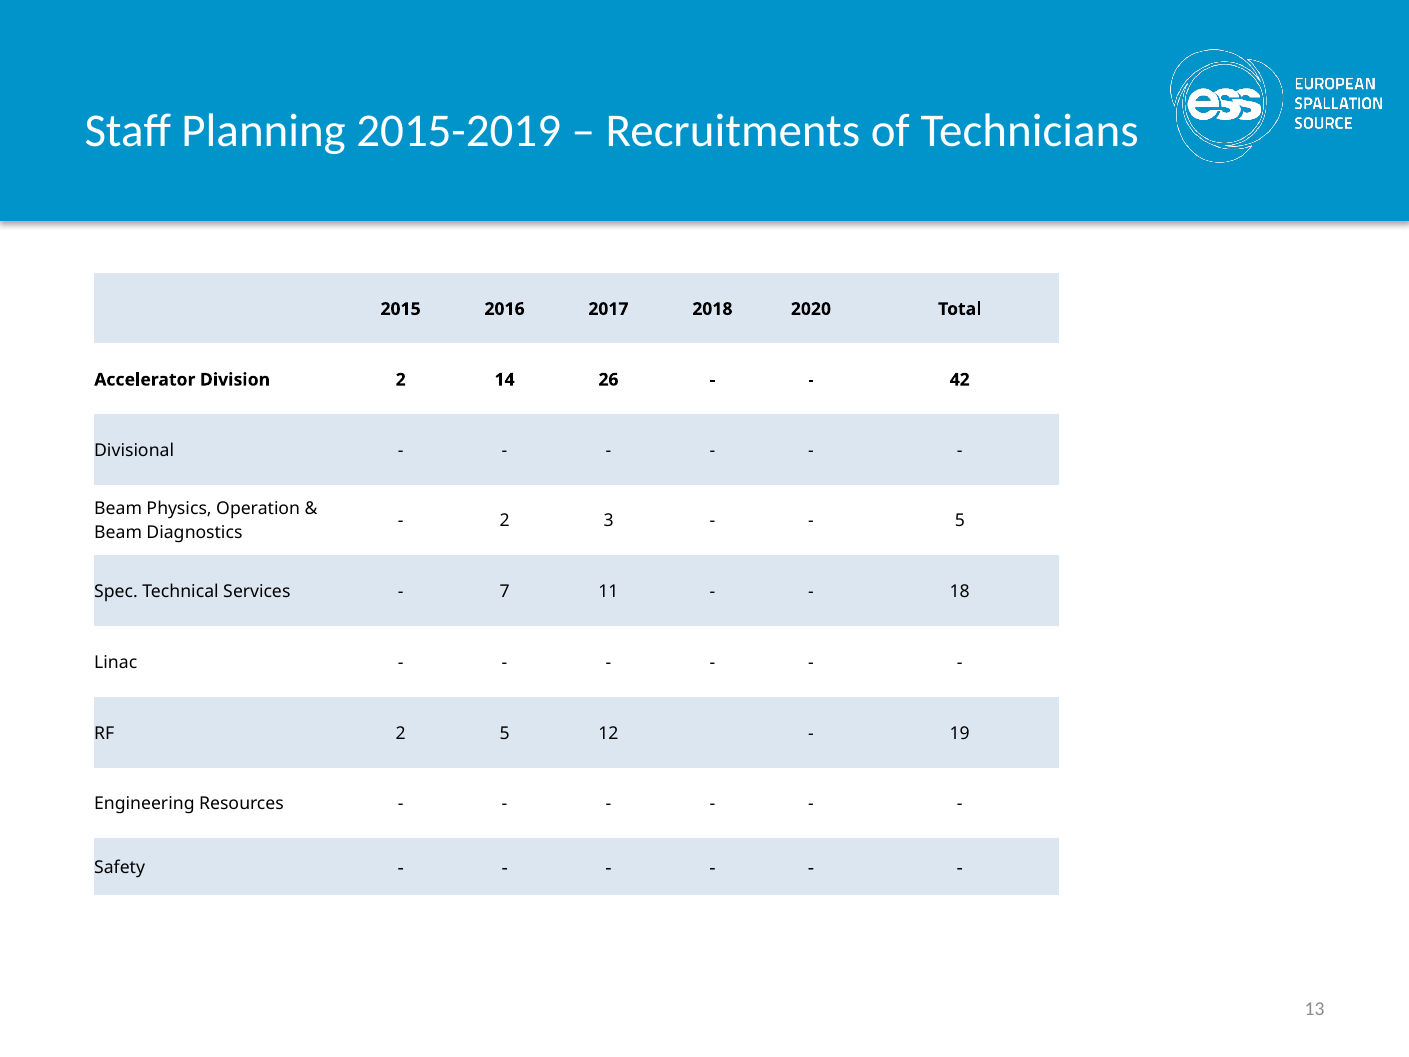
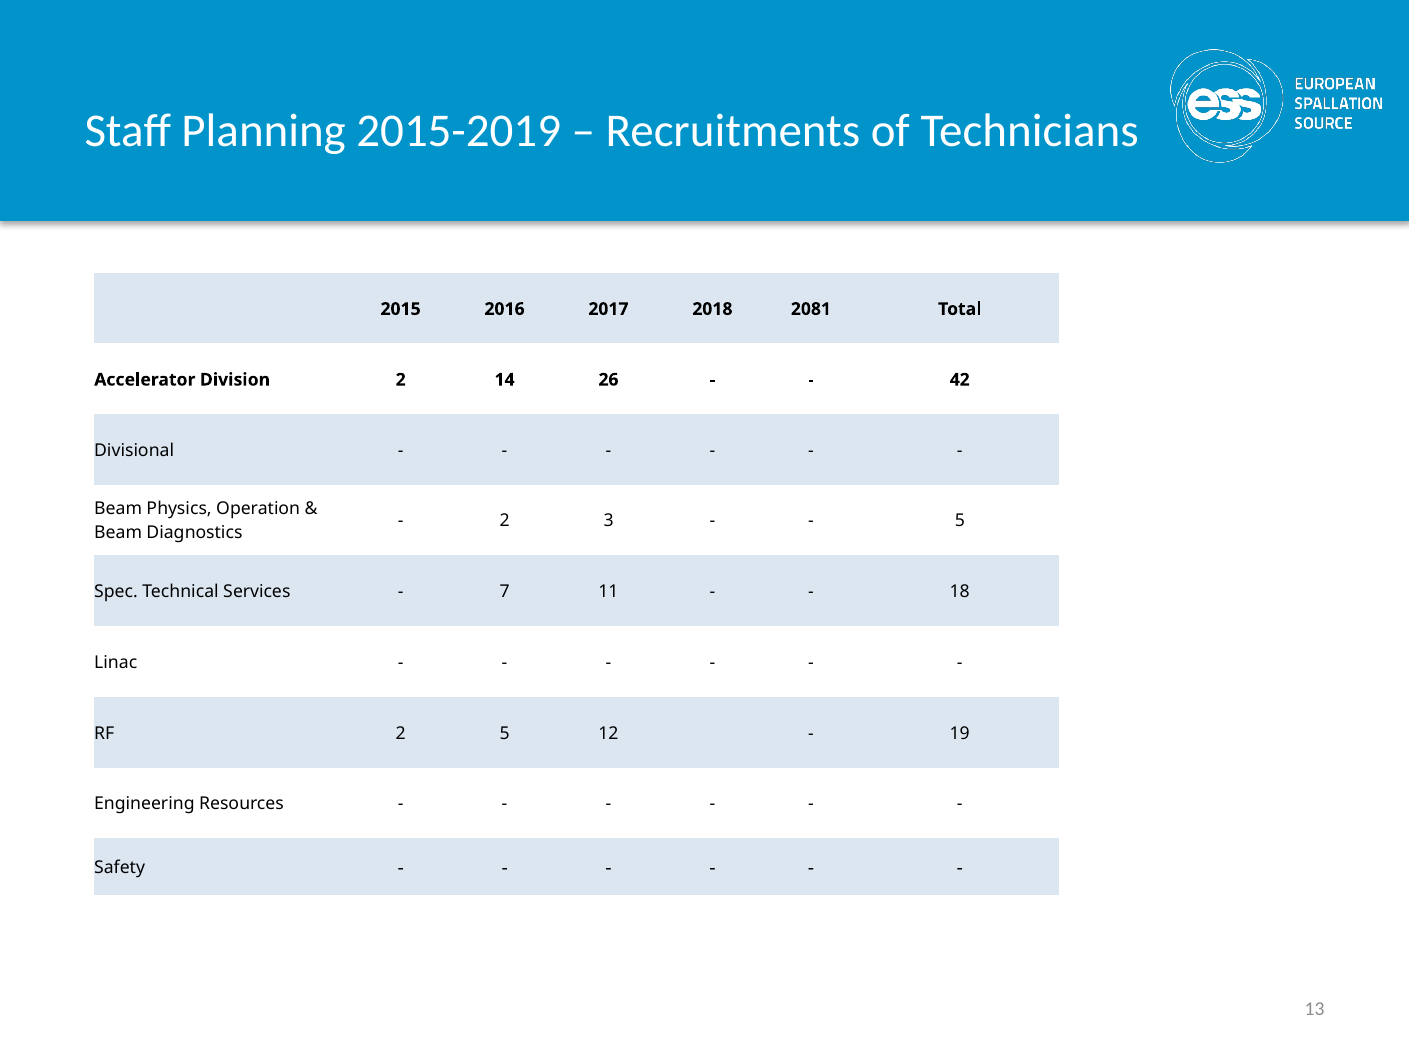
2020: 2020 -> 2081
